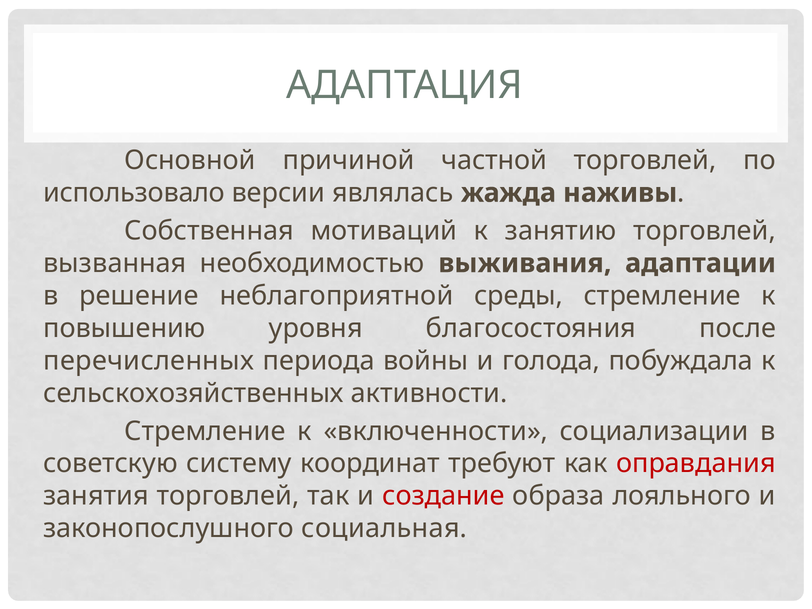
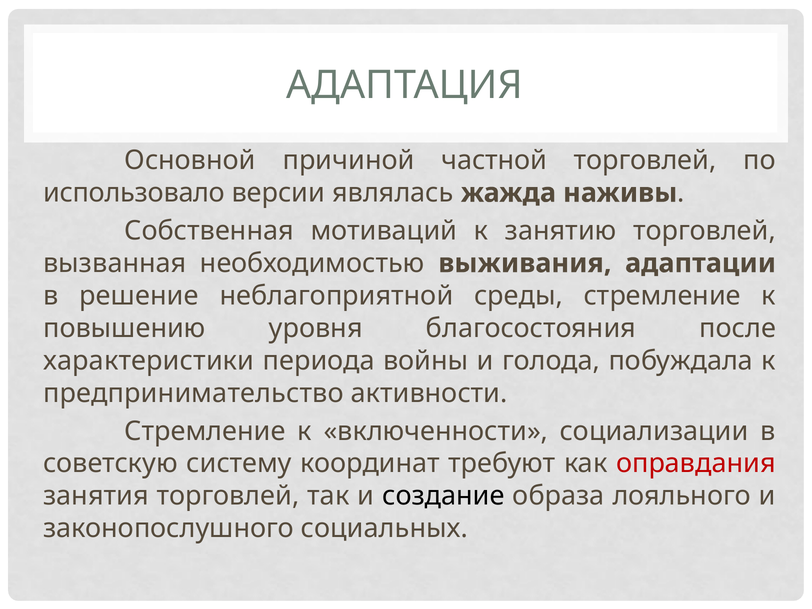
перечисленных: перечисленных -> характеристики
сельскохозяйственных: сельскохозяйственных -> предпринимательство
создание colour: red -> black
социальная: социальная -> социальных
